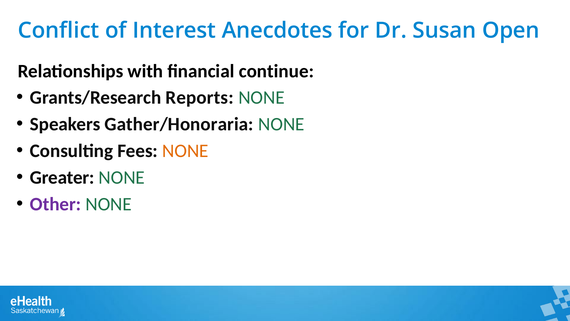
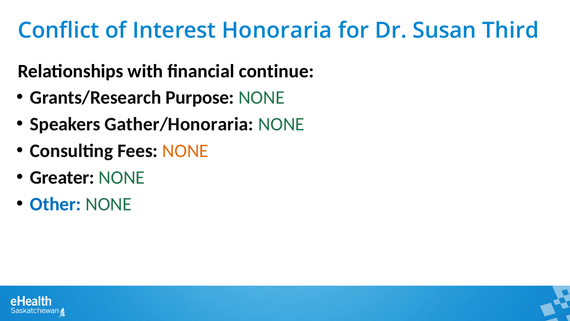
Anecdotes: Anecdotes -> Honoraria
Open: Open -> Third
Reports: Reports -> Purpose
Other colour: purple -> blue
